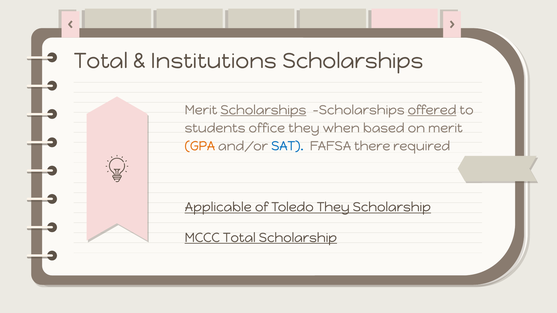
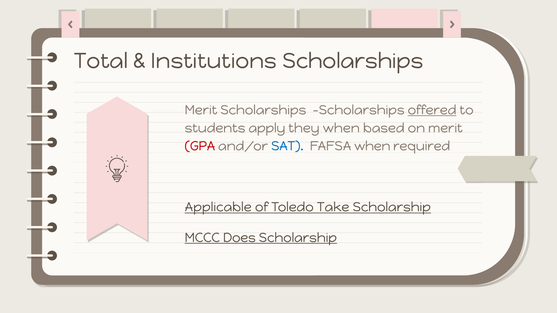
Scholarships at (263, 110) underline: present -> none
office: office -> apply
GPA colour: orange -> red
FAFSA there: there -> when
Toledo They: They -> Take
MCCC Total: Total -> Does
